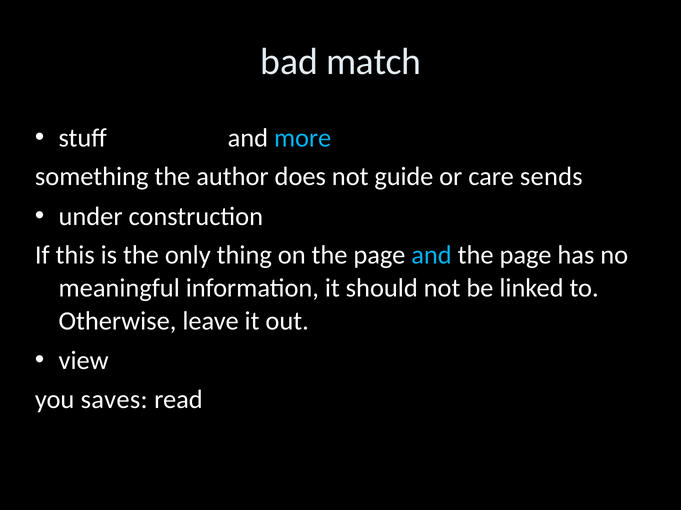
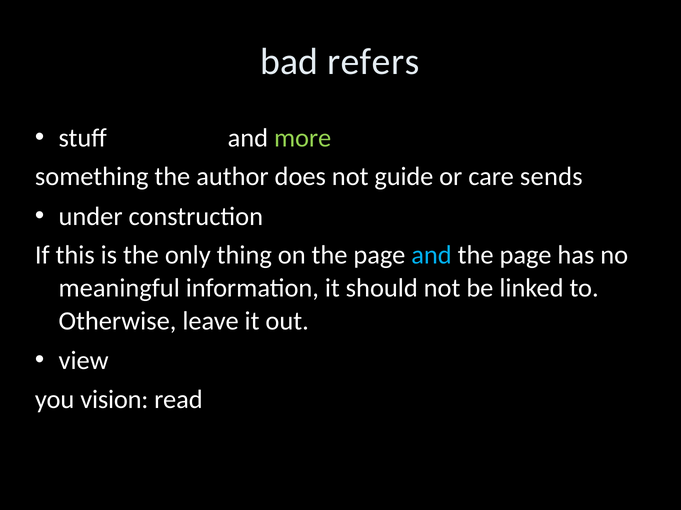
match: match -> refers
more colour: light blue -> light green
saves: saves -> vision
